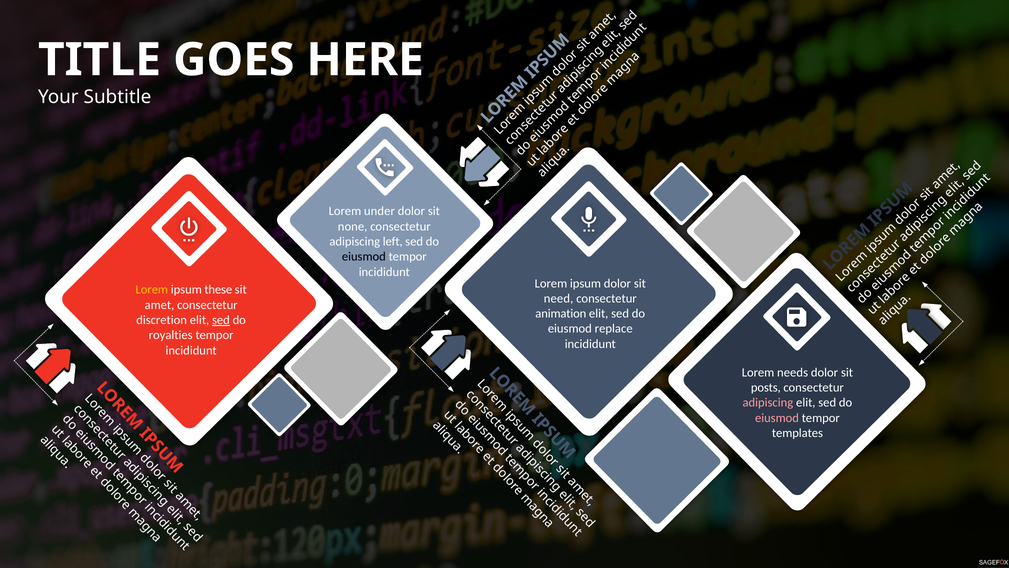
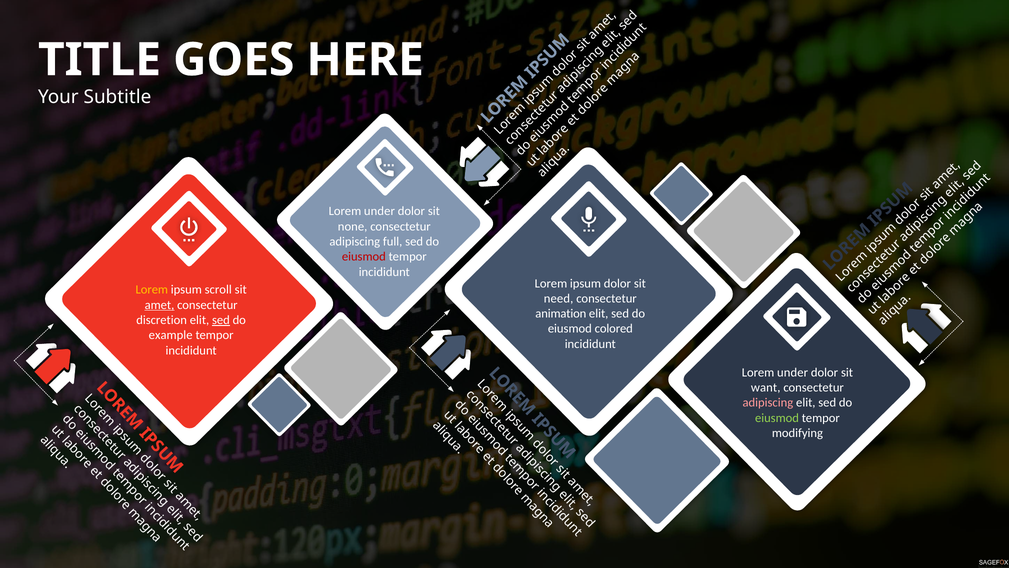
left: left -> full
eiusmod at (364, 257) colour: black -> red
these: these -> scroll
amet underline: none -> present
replace: replace -> colored
royalties: royalties -> example
needs at (793, 372): needs -> under
posts: posts -> want
eiusmod at (777, 418) colour: pink -> light green
templates: templates -> modifying
